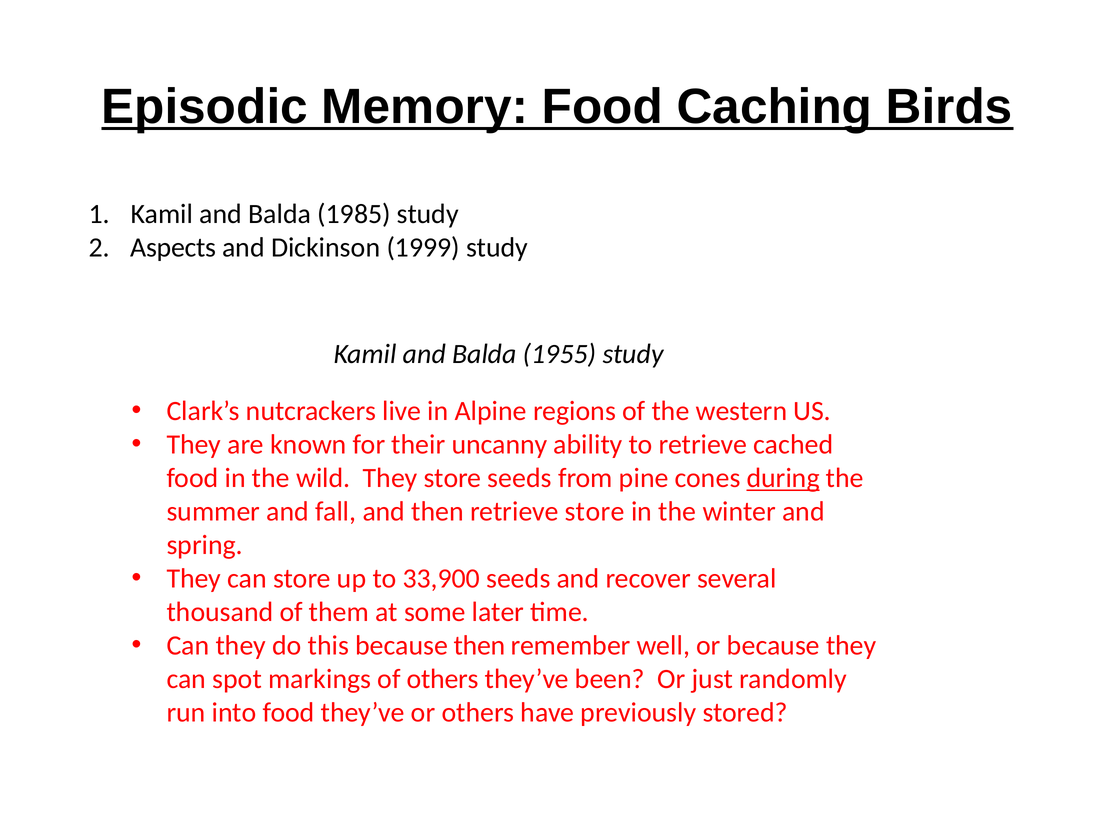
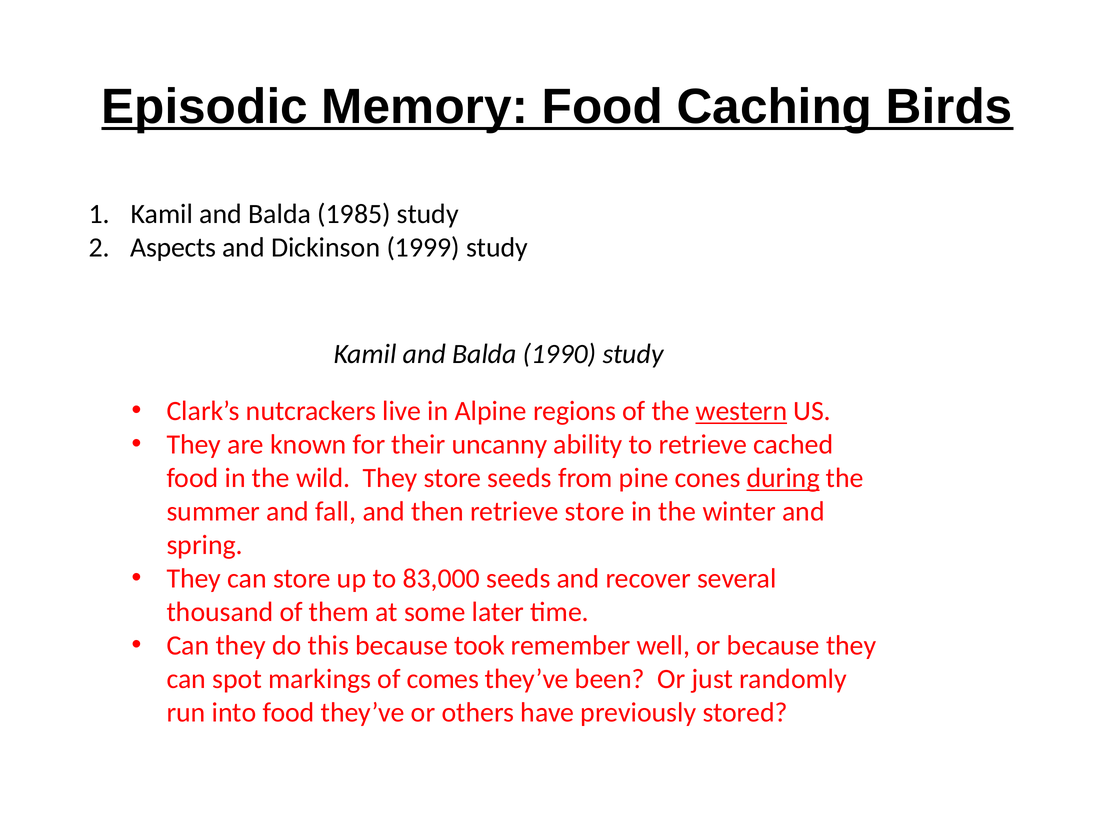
1955: 1955 -> 1990
western underline: none -> present
33,900: 33,900 -> 83,000
because then: then -> took
of others: others -> comes
